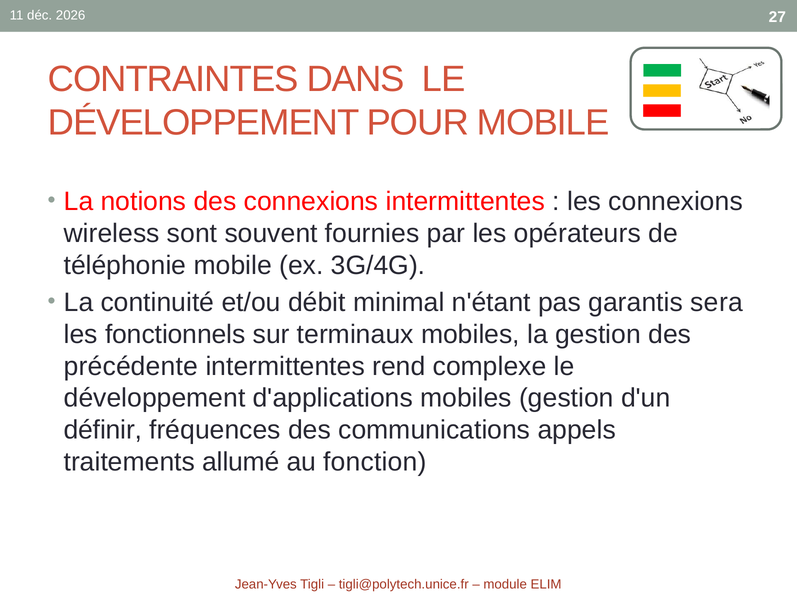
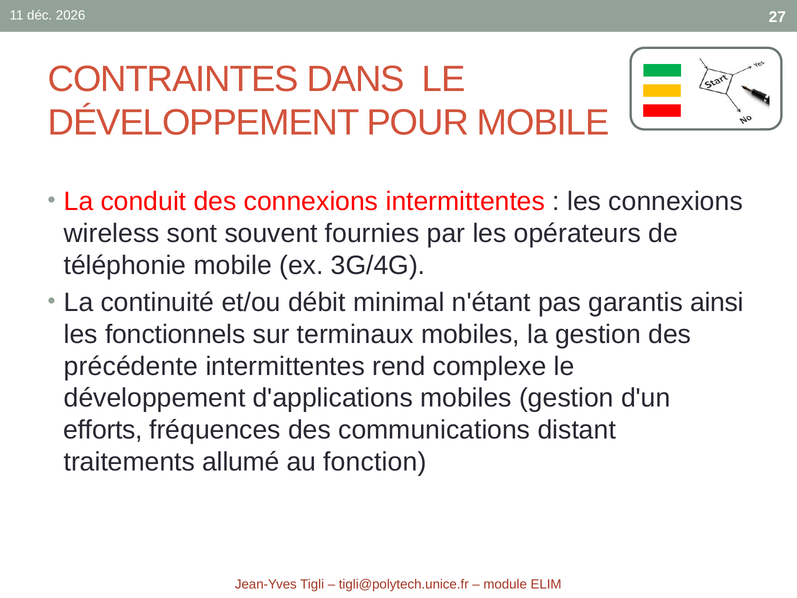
notions: notions -> conduit
sera: sera -> ainsi
définir: définir -> efforts
appels: appels -> distant
